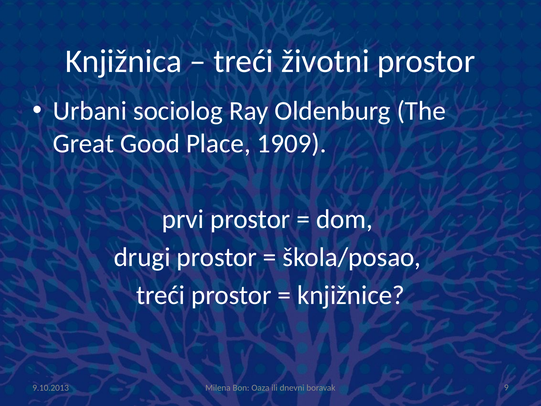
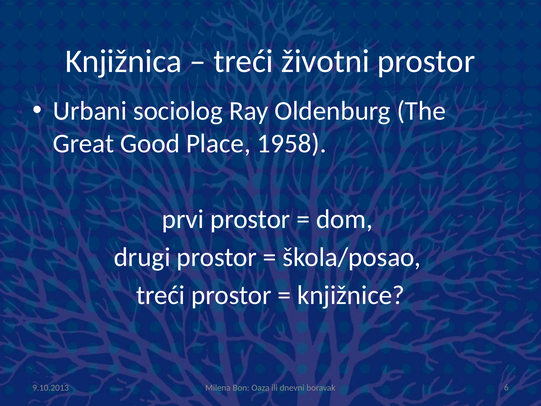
1909: 1909 -> 1958
9: 9 -> 6
